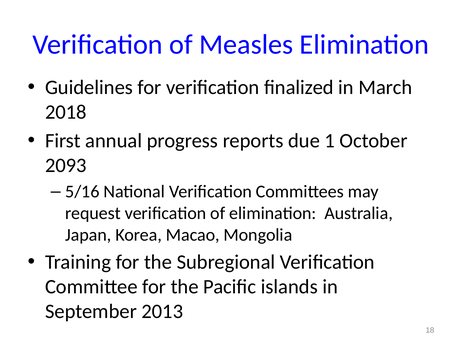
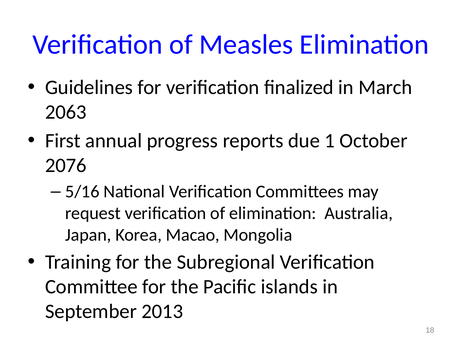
2018: 2018 -> 2063
2093: 2093 -> 2076
